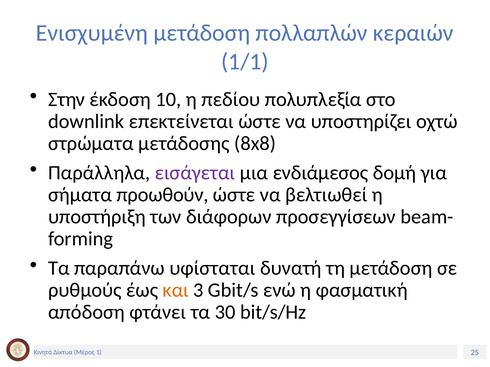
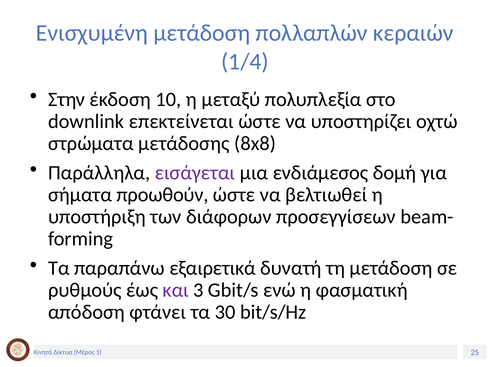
1/1: 1/1 -> 1/4
πεδίου: πεδίου -> μεταξύ
υφίσταται: υφίσταται -> εξαιρετικά
και colour: orange -> purple
